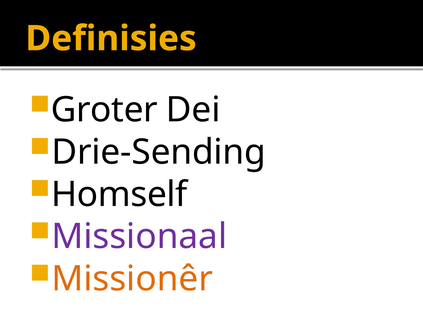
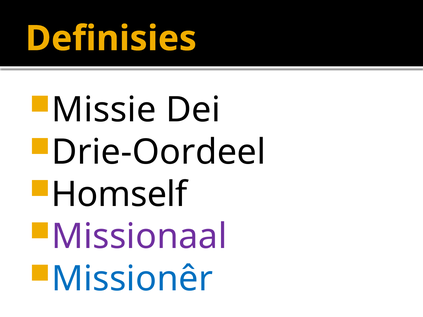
Groter: Groter -> Missie
Drie-Sending: Drie-Sending -> Drie-Oordeel
Missionêr colour: orange -> blue
